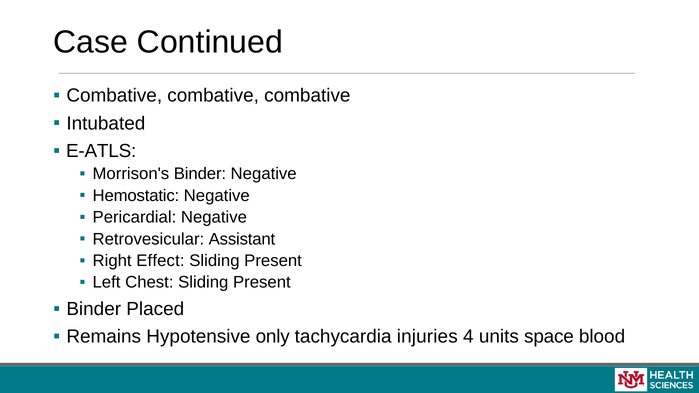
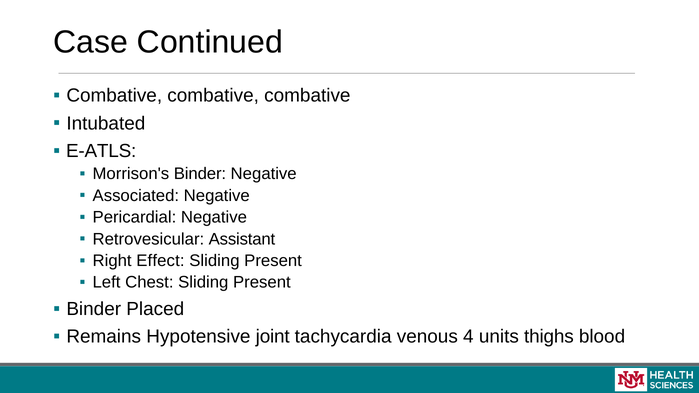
Hemostatic: Hemostatic -> Associated
only: only -> joint
injuries: injuries -> venous
space: space -> thighs
